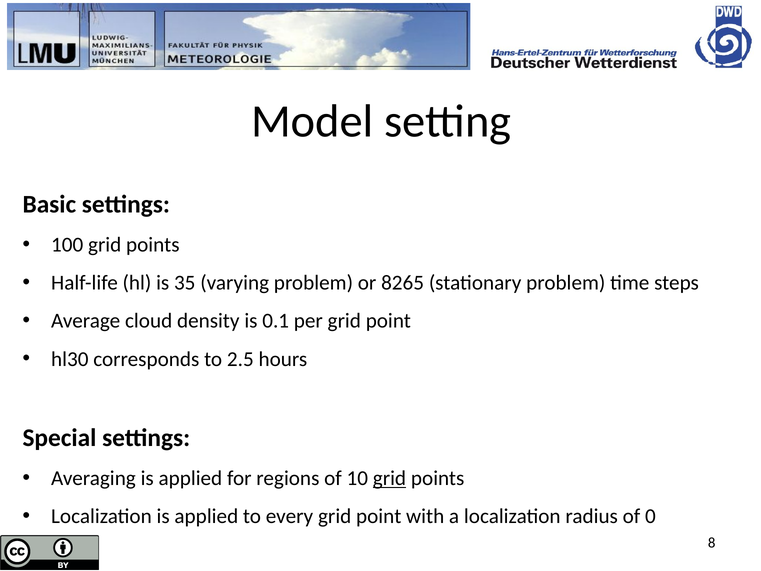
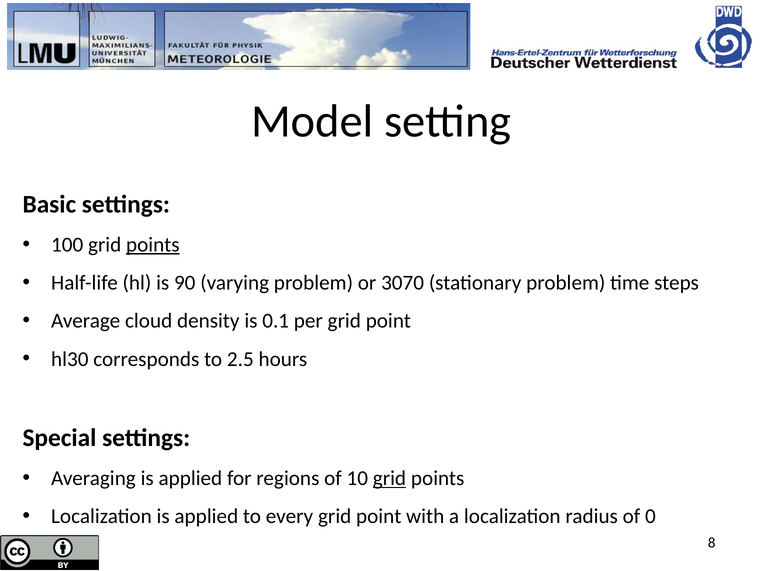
points at (153, 245) underline: none -> present
35: 35 -> 90
8265: 8265 -> 3070
